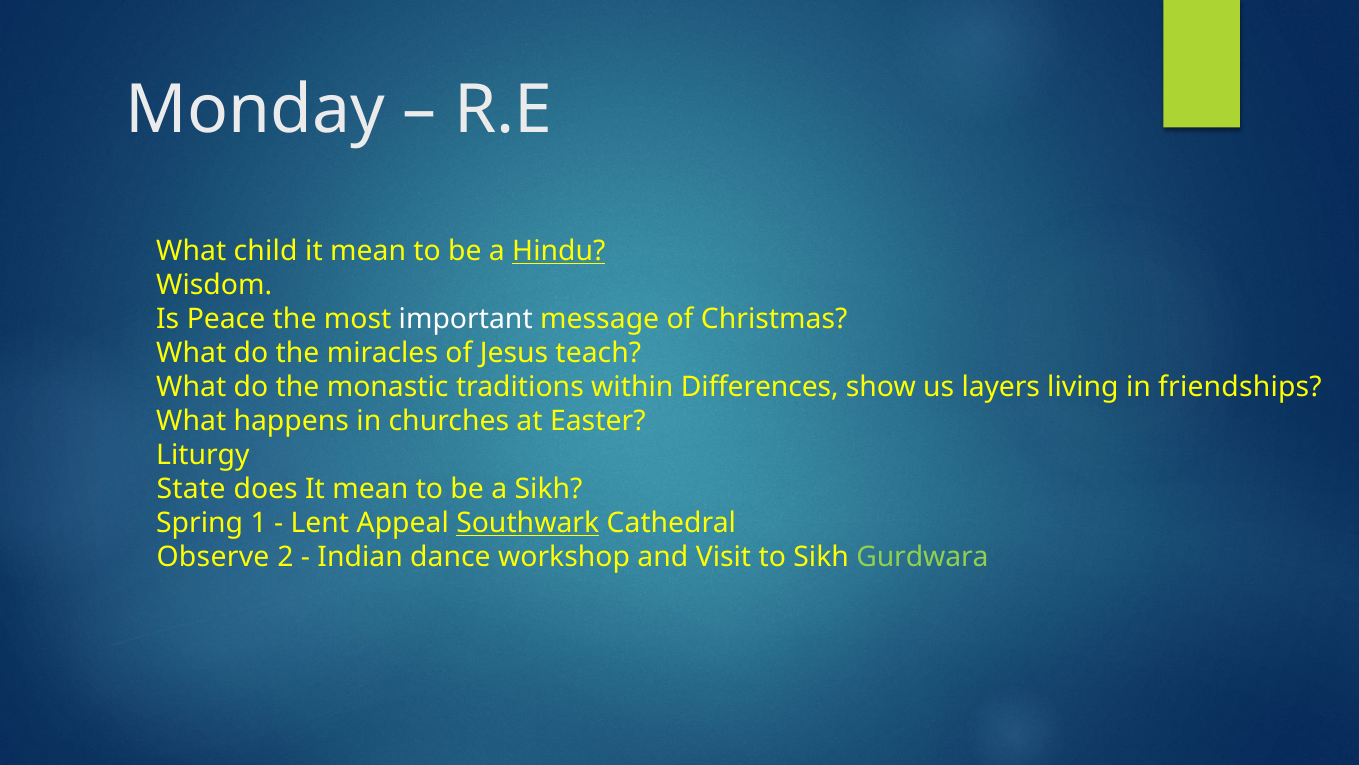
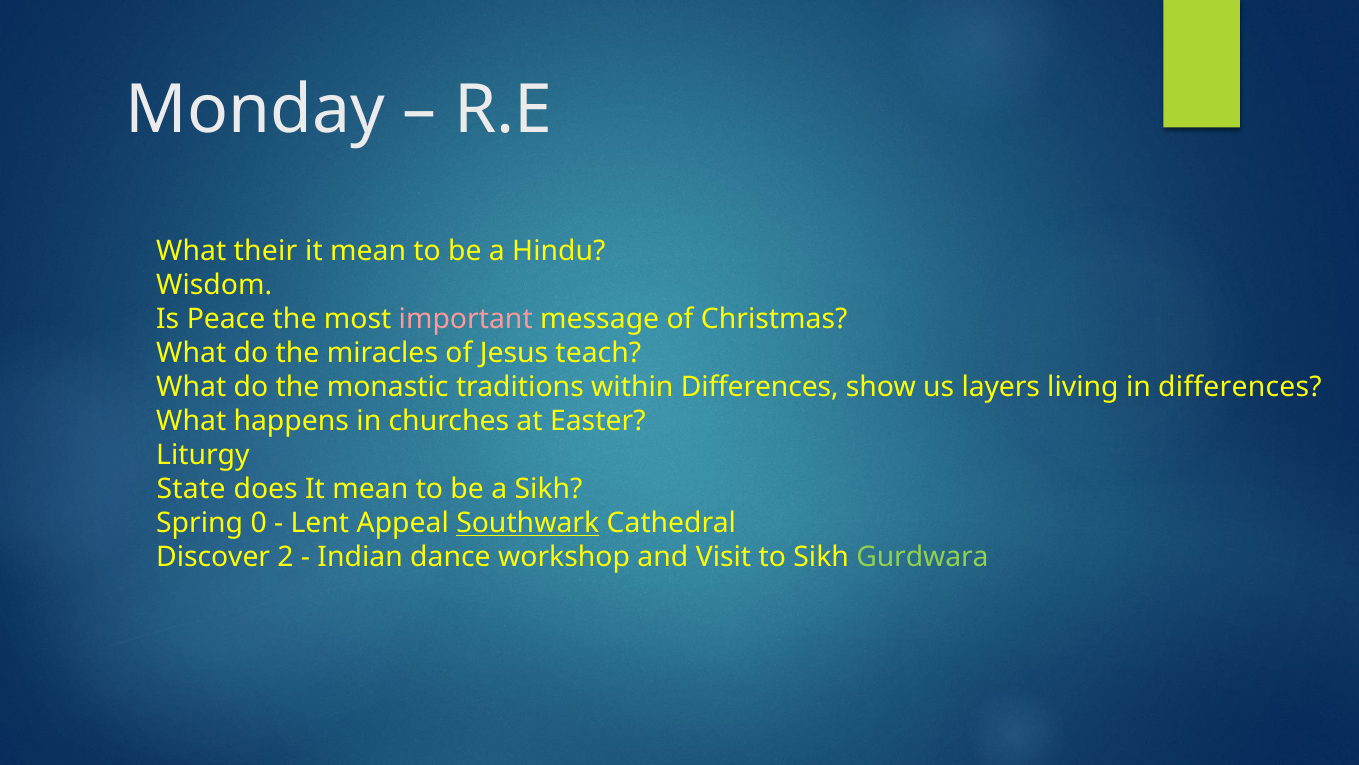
child: child -> their
Hindu underline: present -> none
important colour: white -> pink
in friendships: friendships -> differences
1: 1 -> 0
Observe: Observe -> Discover
